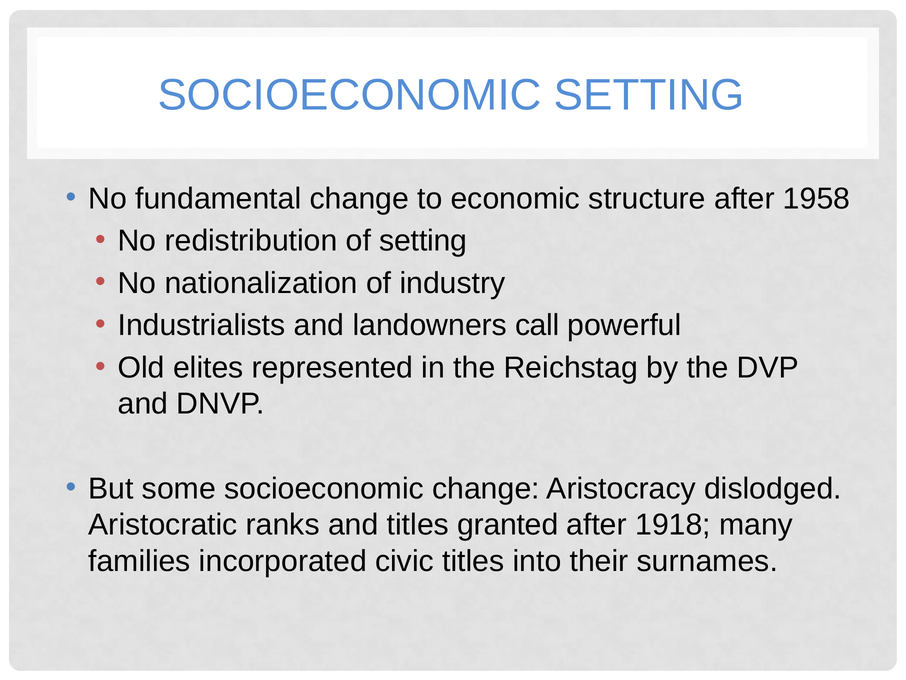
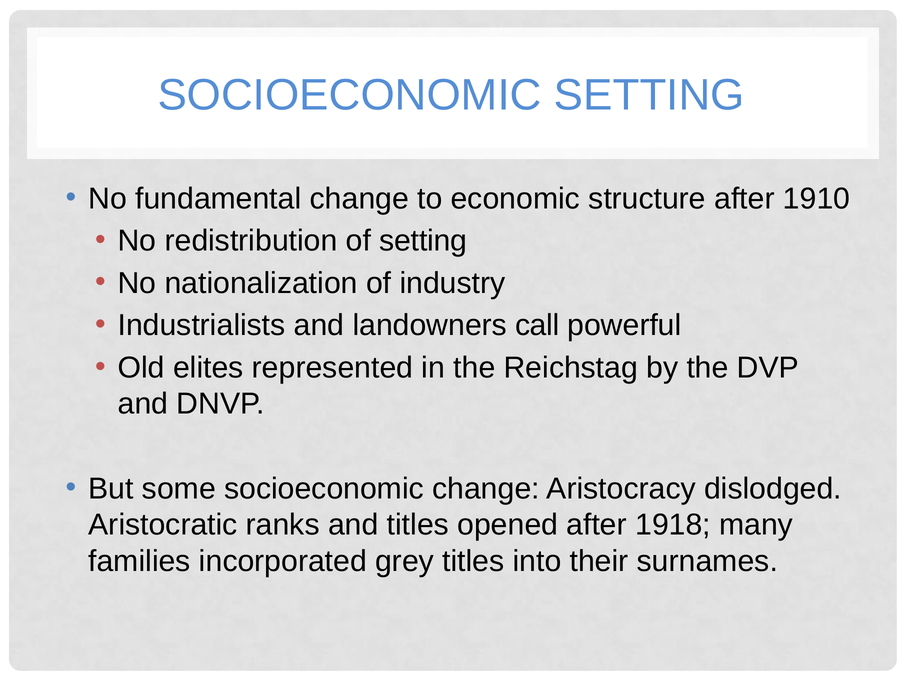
1958: 1958 -> 1910
granted: granted -> opened
civic: civic -> grey
